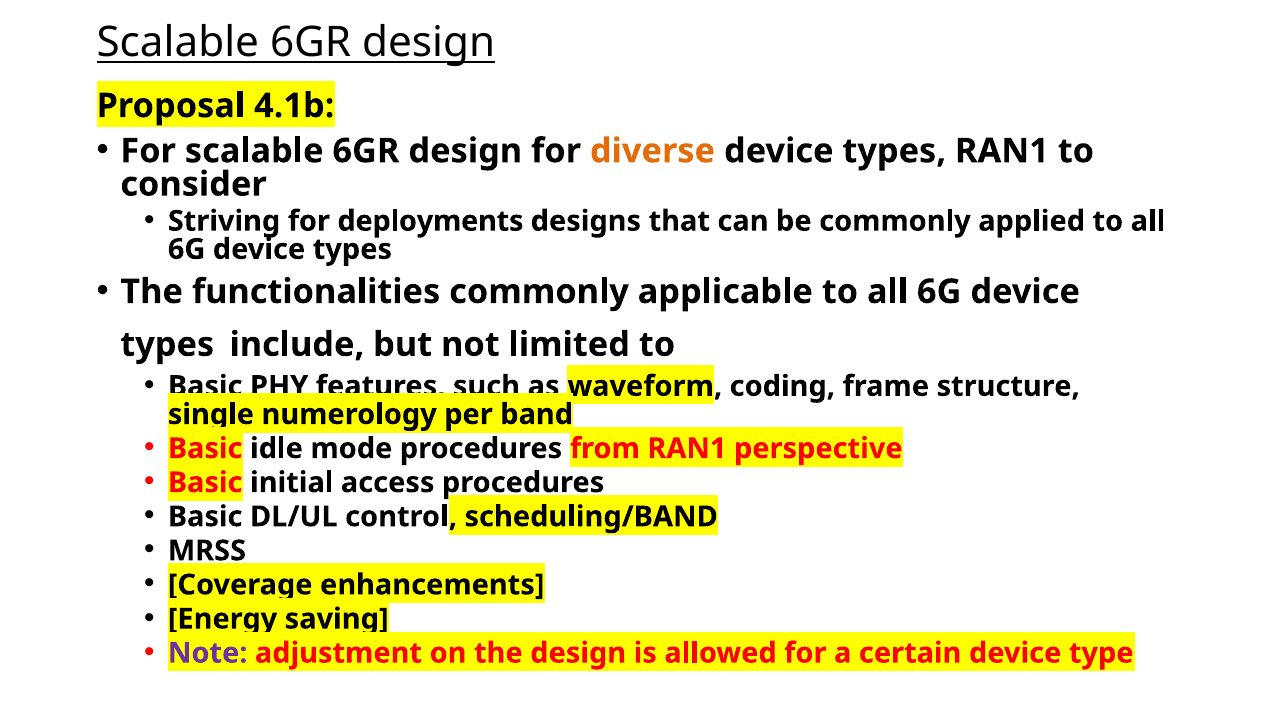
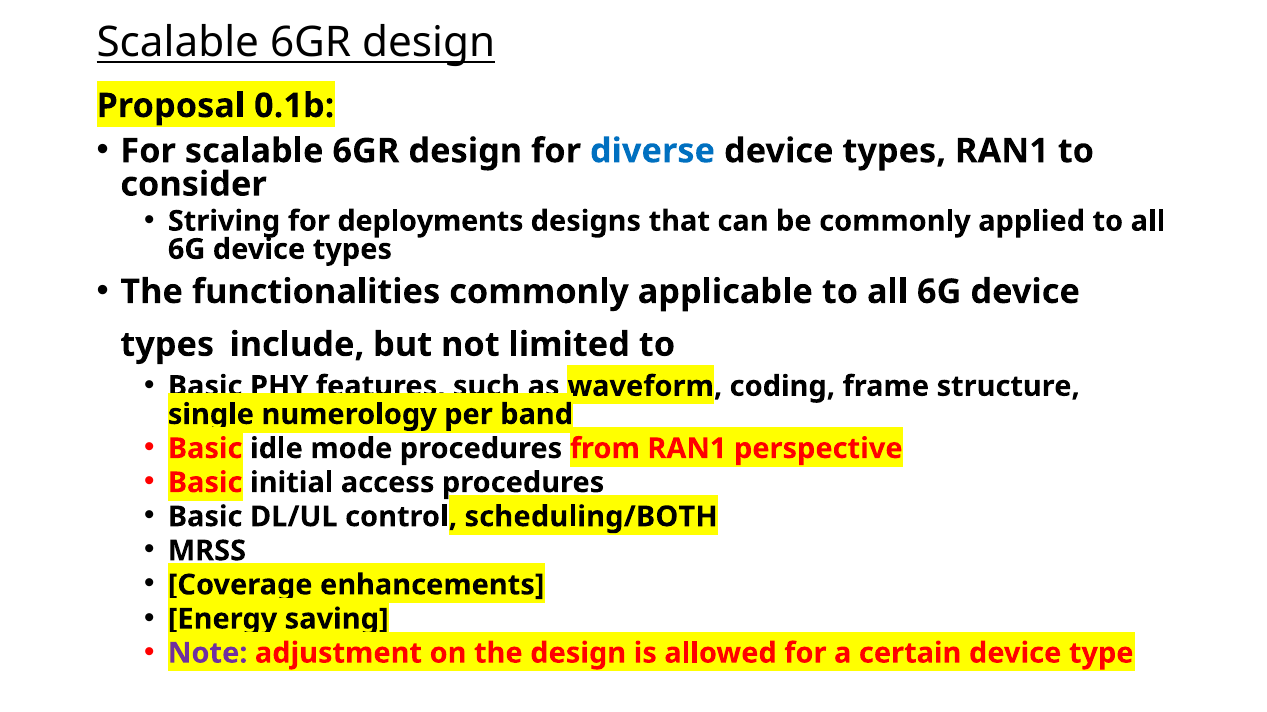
4.1b: 4.1b -> 0.1b
diverse colour: orange -> blue
scheduling/BAND: scheduling/BAND -> scheduling/BOTH
